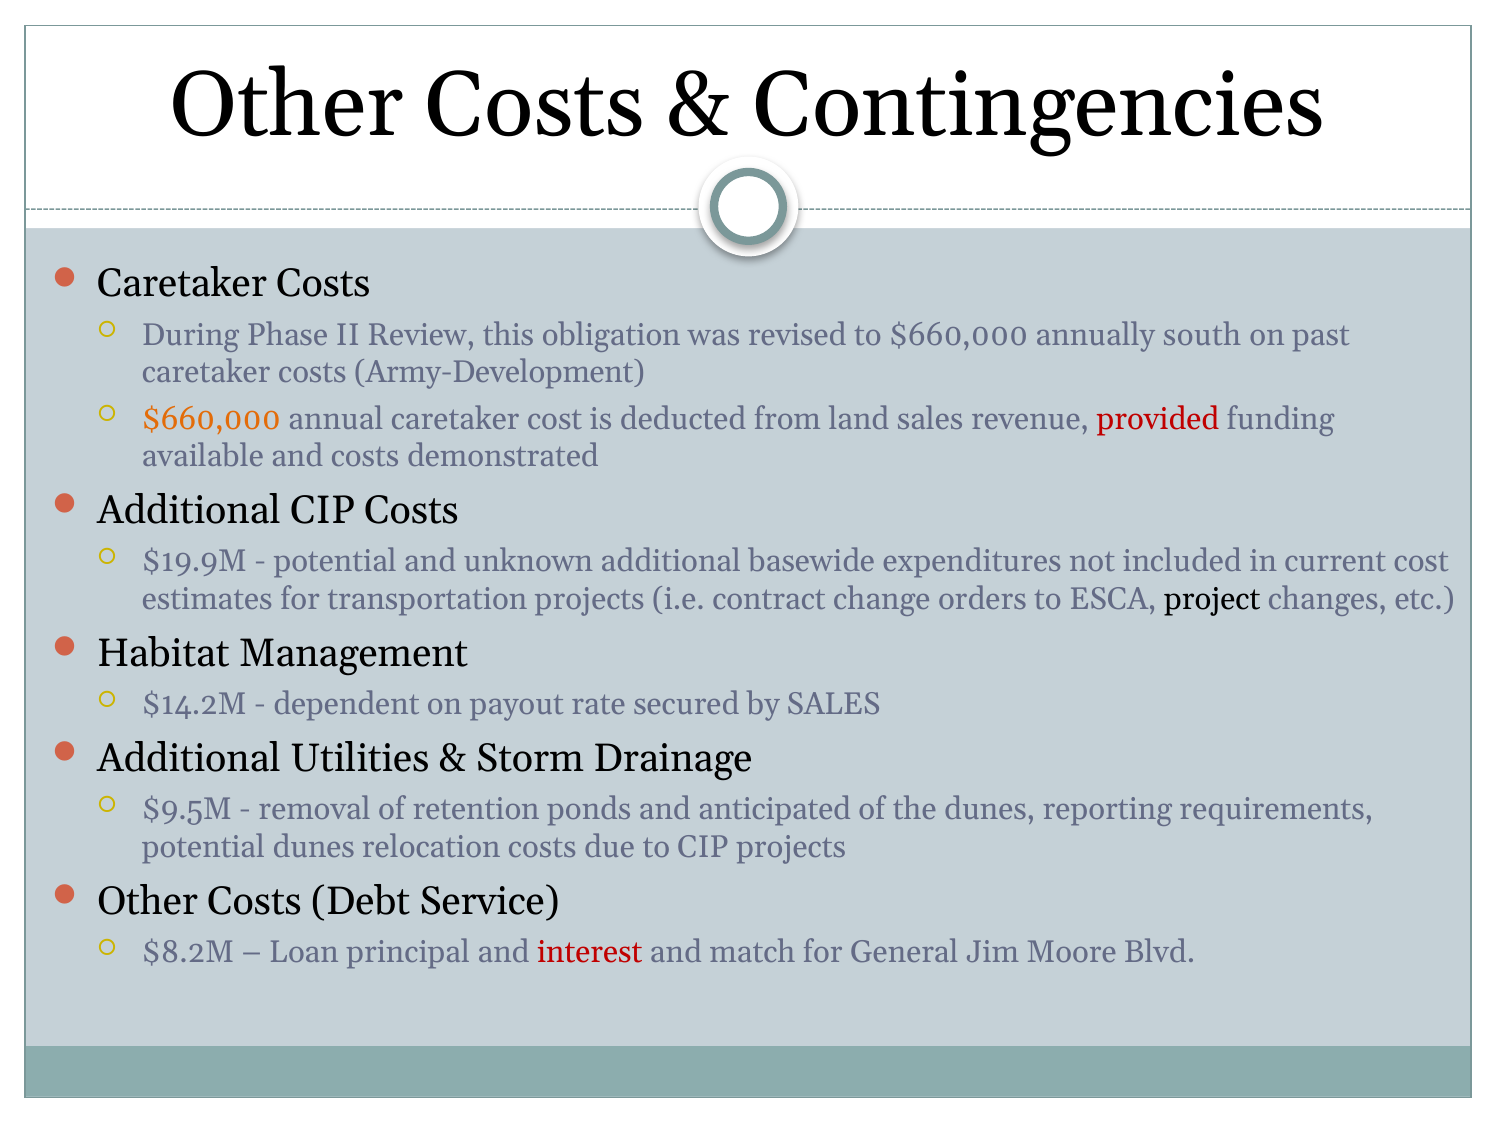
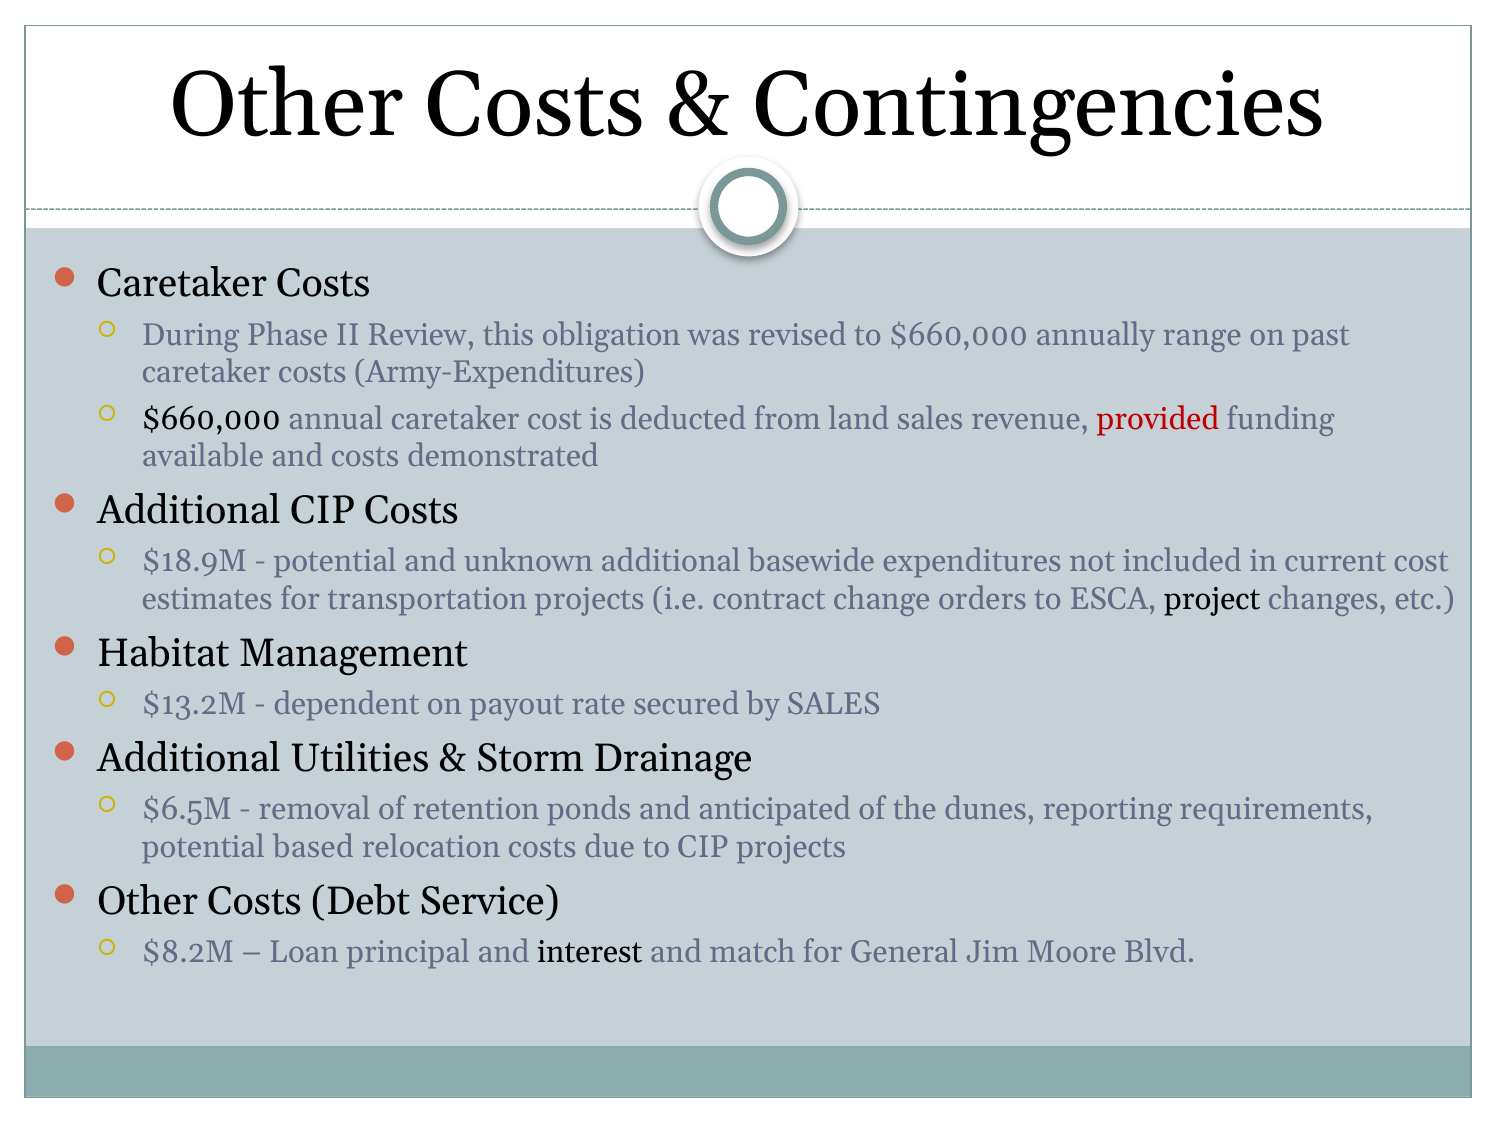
south: south -> range
Army-Development: Army-Development -> Army-Expenditures
$660,000 at (211, 419) colour: orange -> black
$19.9M: $19.9M -> $18.9M
$14.2M: $14.2M -> $13.2M
$9.5M: $9.5M -> $6.5M
potential dunes: dunes -> based
interest colour: red -> black
